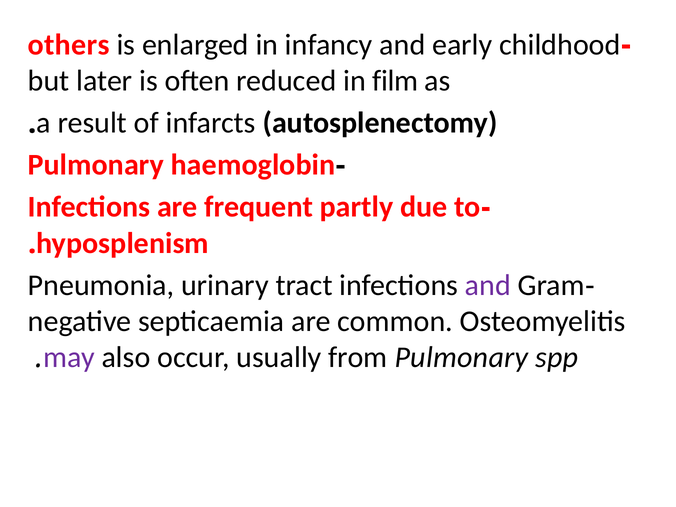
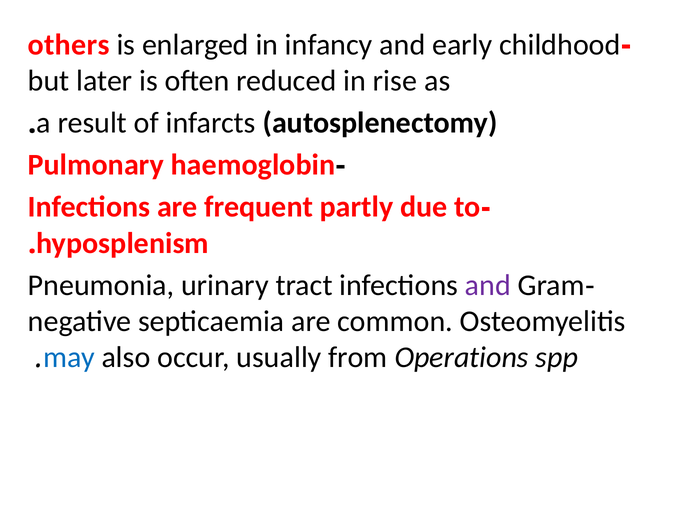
film: film -> rise
may colour: purple -> blue
from Pulmonary: Pulmonary -> Operations
